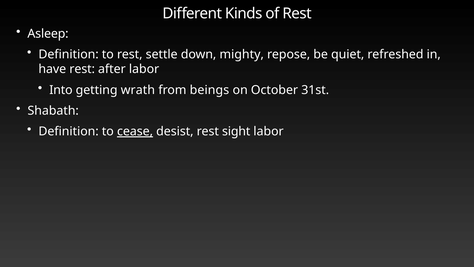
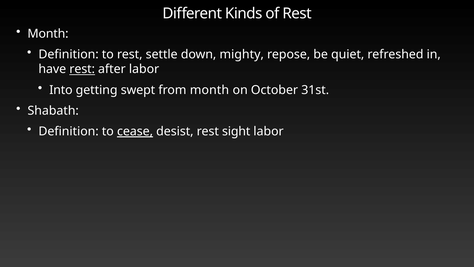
Asleep at (48, 34): Asleep -> Month
rest at (82, 69) underline: none -> present
wrath: wrath -> swept
from beings: beings -> month
